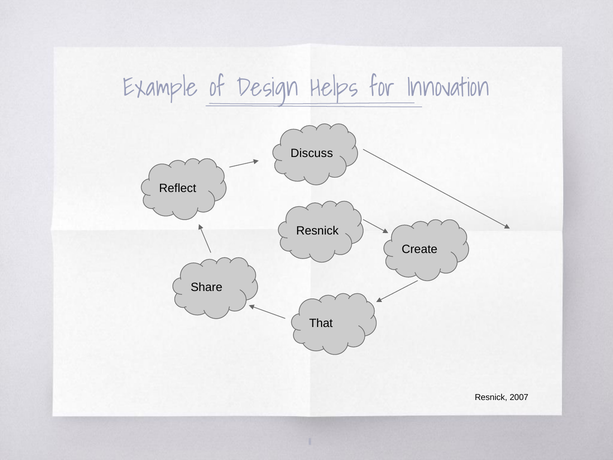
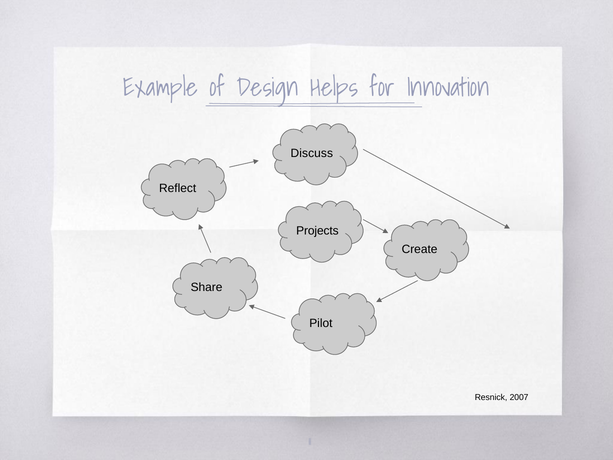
Resnick at (317, 231): Resnick -> Projects
That: That -> Pilot
